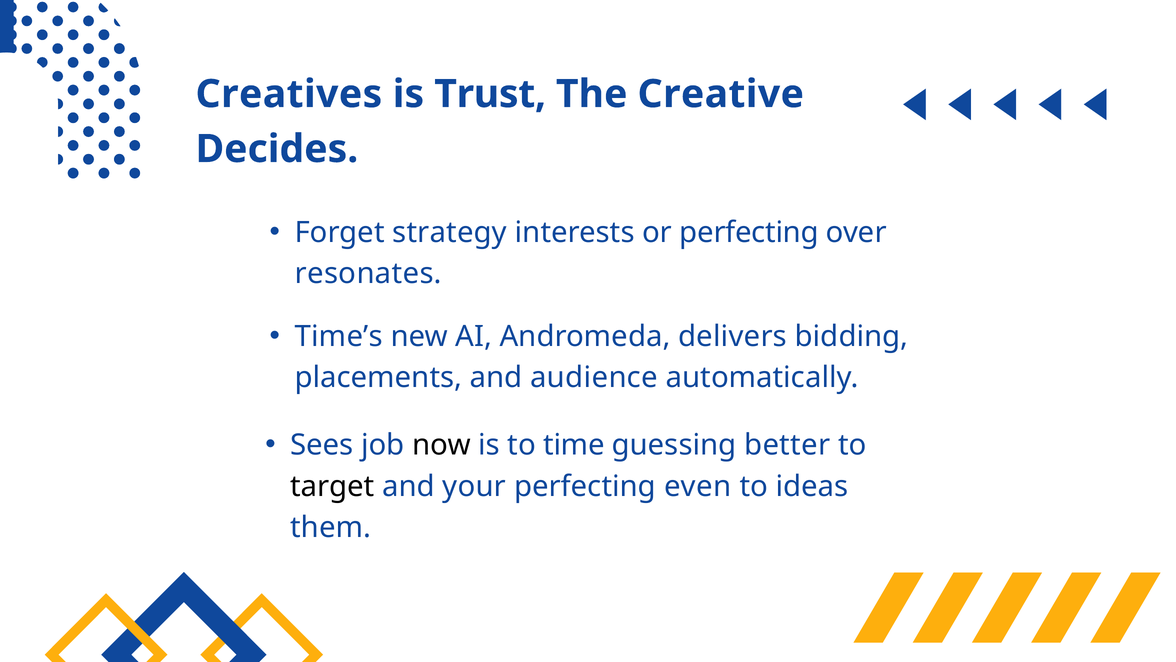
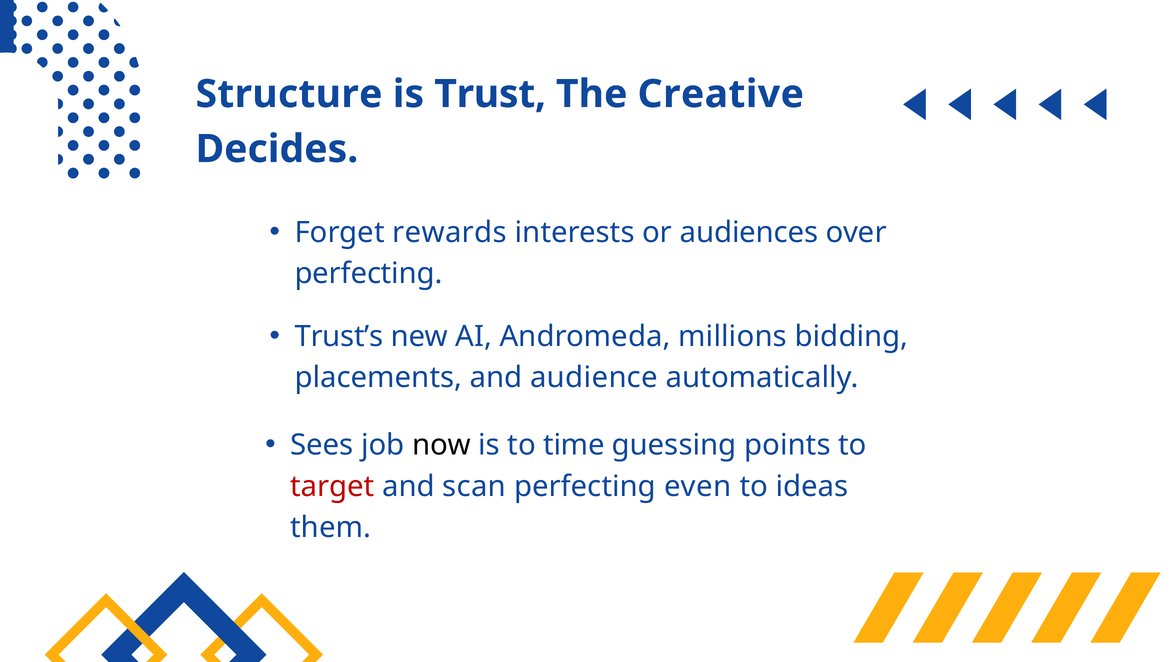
Creatives: Creatives -> Structure
strategy: strategy -> rewards
or perfecting: perfecting -> audiences
resonates at (368, 273): resonates -> perfecting
Time’s: Time’s -> Trust’s
delivers: delivers -> millions
better: better -> points
target colour: black -> red
your: your -> scan
